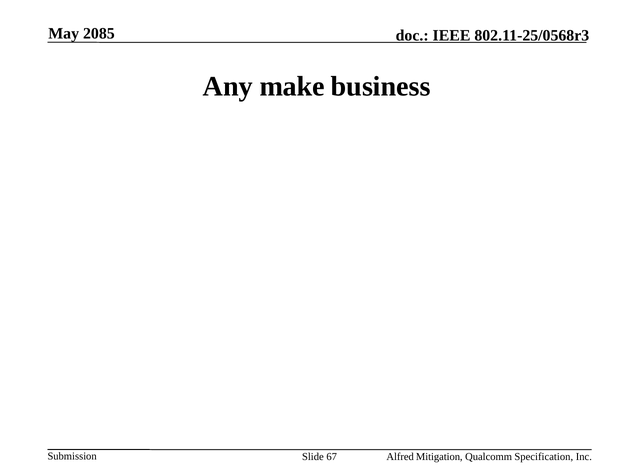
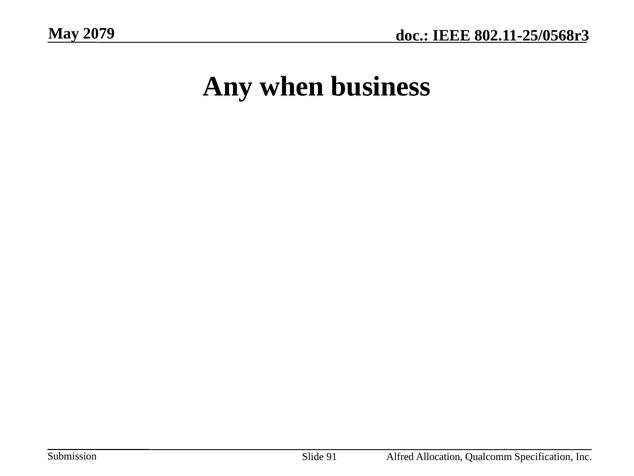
2085: 2085 -> 2079
make: make -> when
67: 67 -> 91
Mitigation: Mitigation -> Allocation
